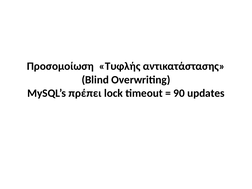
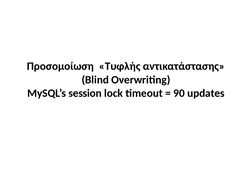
πρέπει: πρέπει -> session
